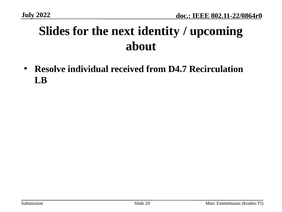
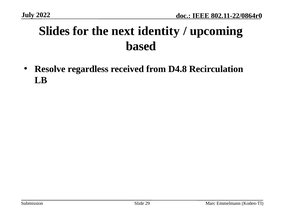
about: about -> based
individual: individual -> regardless
D4.7: D4.7 -> D4.8
